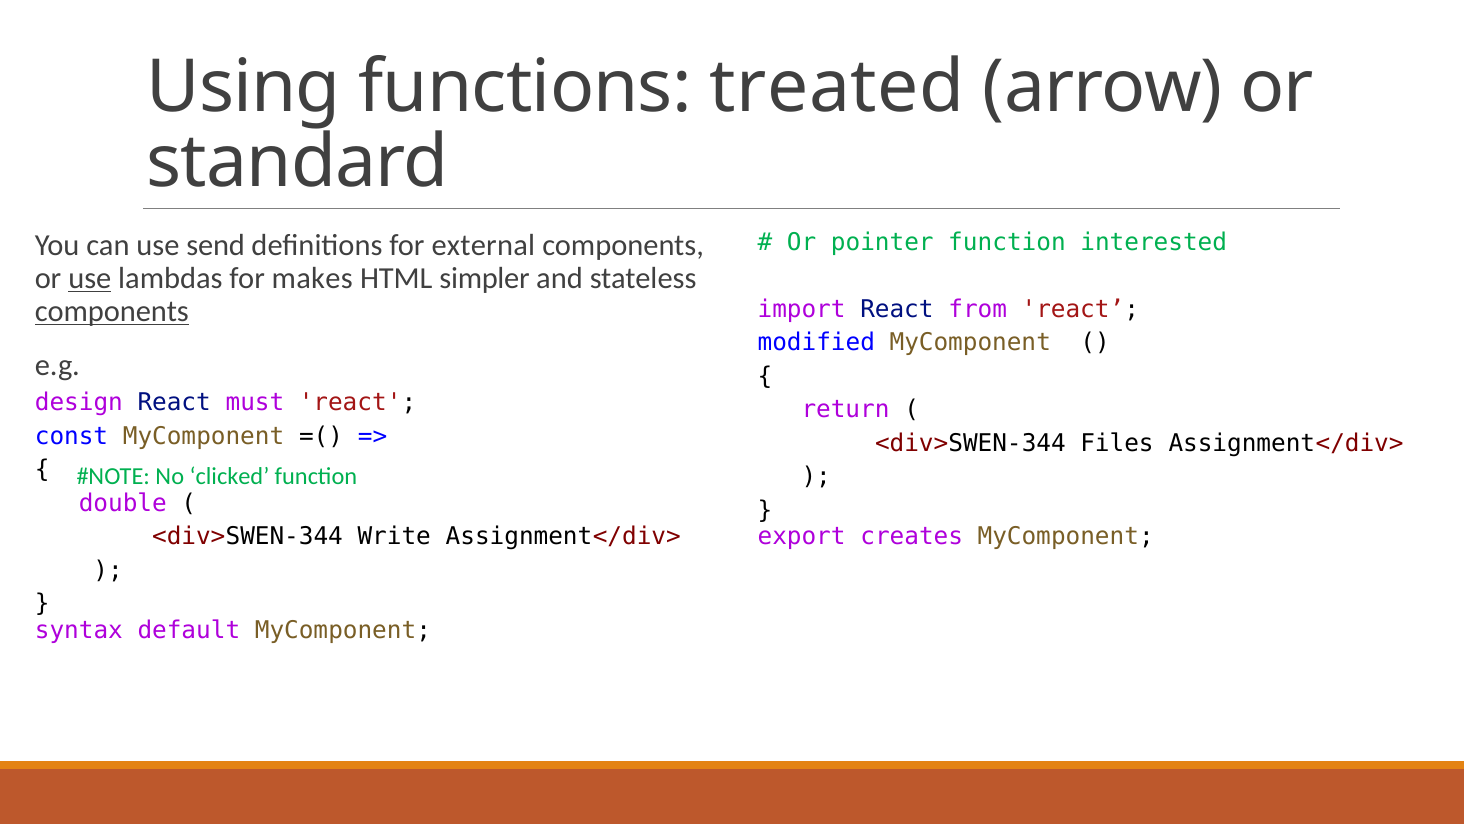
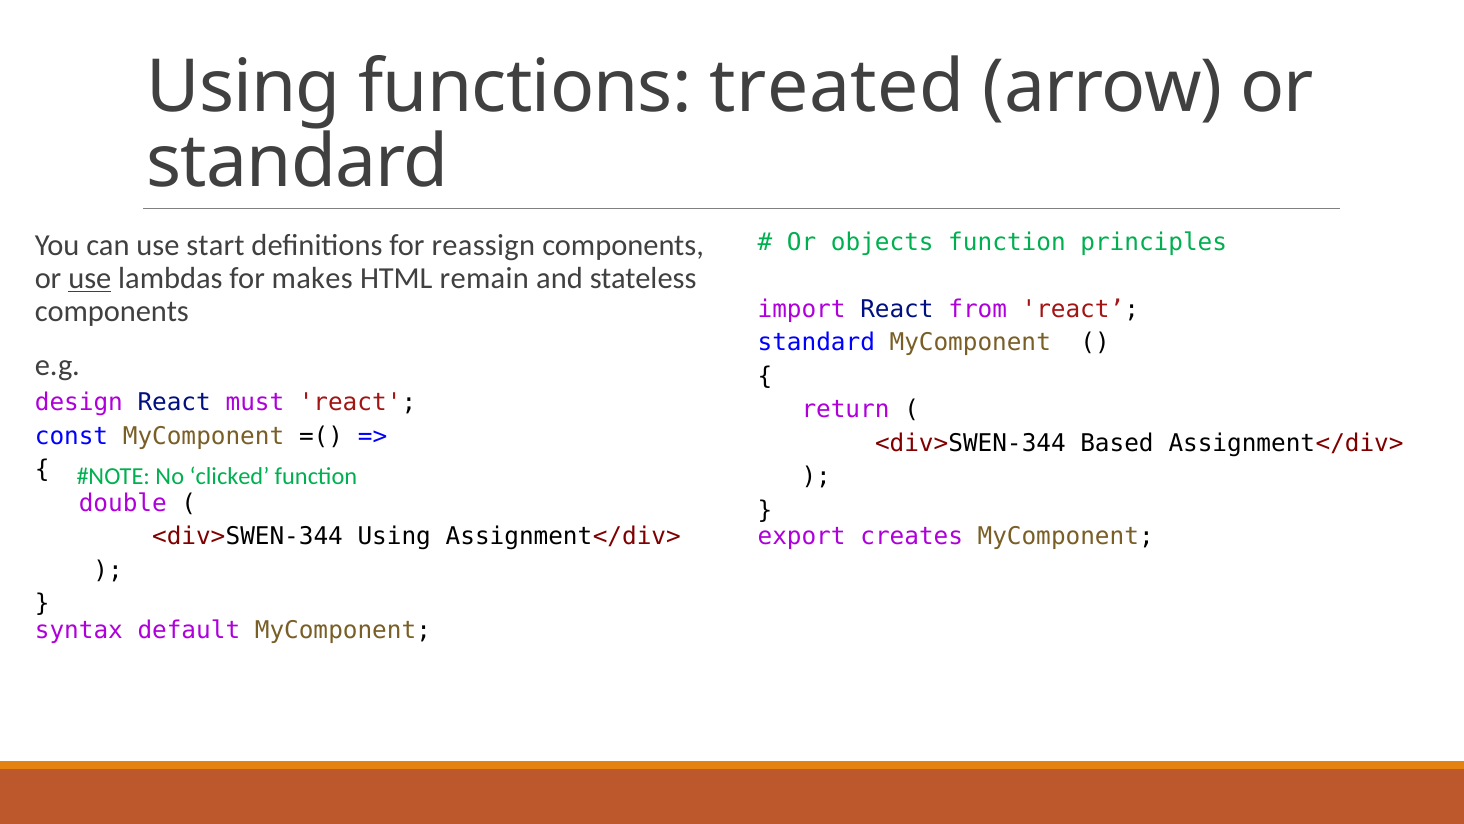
pointer: pointer -> objects
interested: interested -> principles
send: send -> start
external: external -> reassign
simpler: simpler -> remain
components at (112, 311) underline: present -> none
modified at (816, 342): modified -> standard
Files: Files -> Based
<div>SWEN-344 Write: Write -> Using
